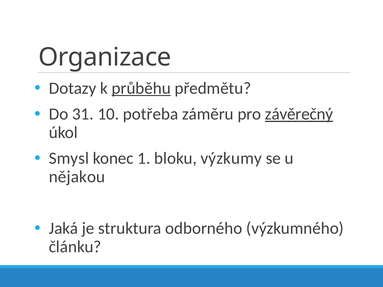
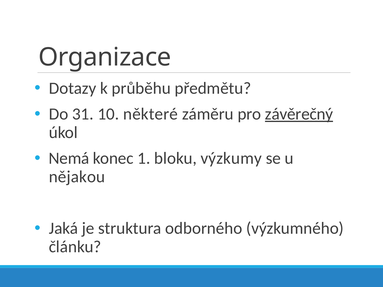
průběhu underline: present -> none
potřeba: potřeba -> některé
Smysl: Smysl -> Nemá
